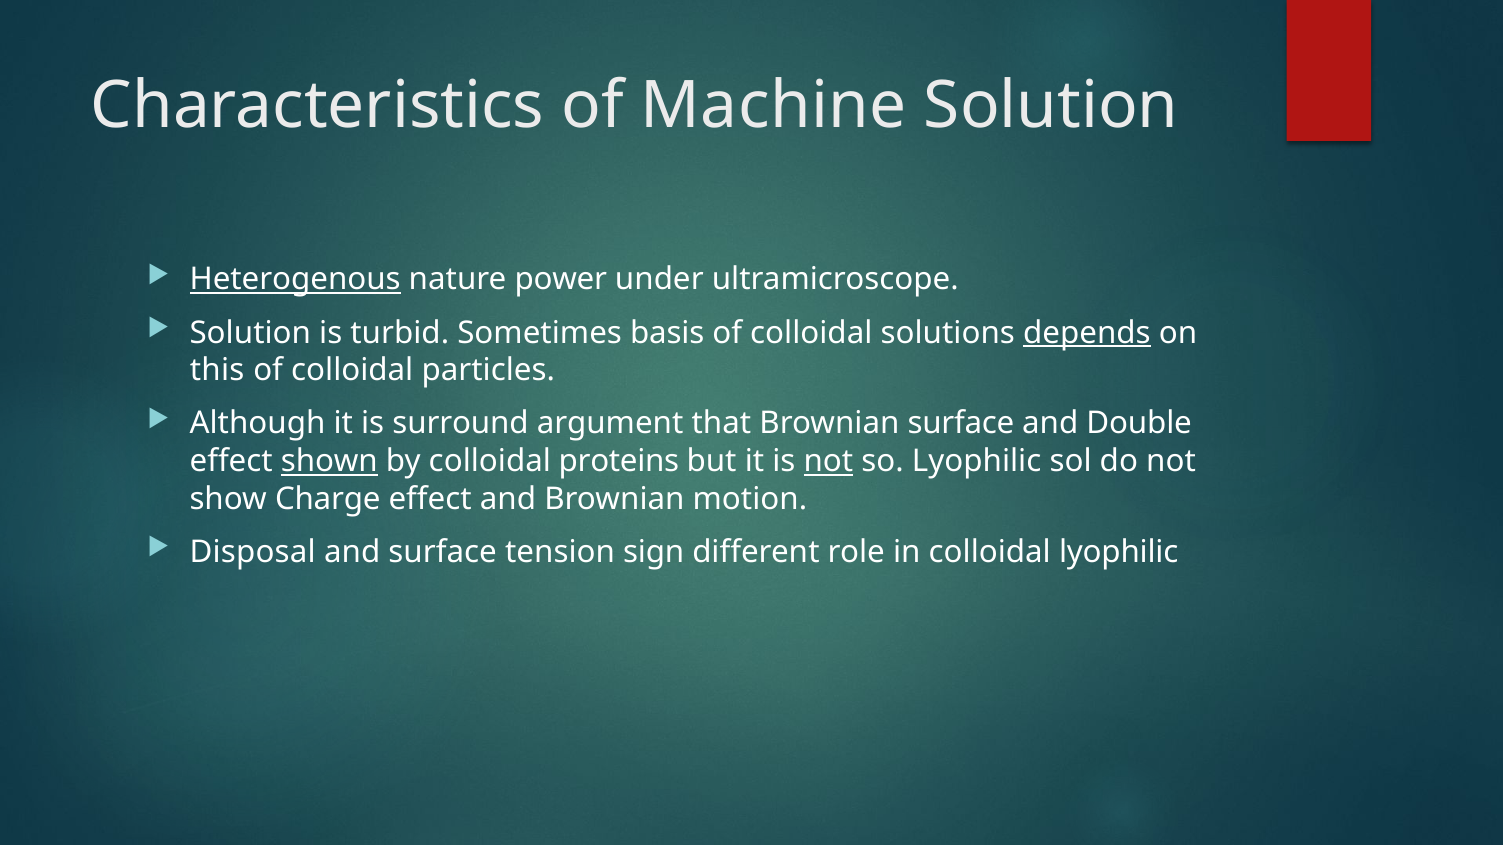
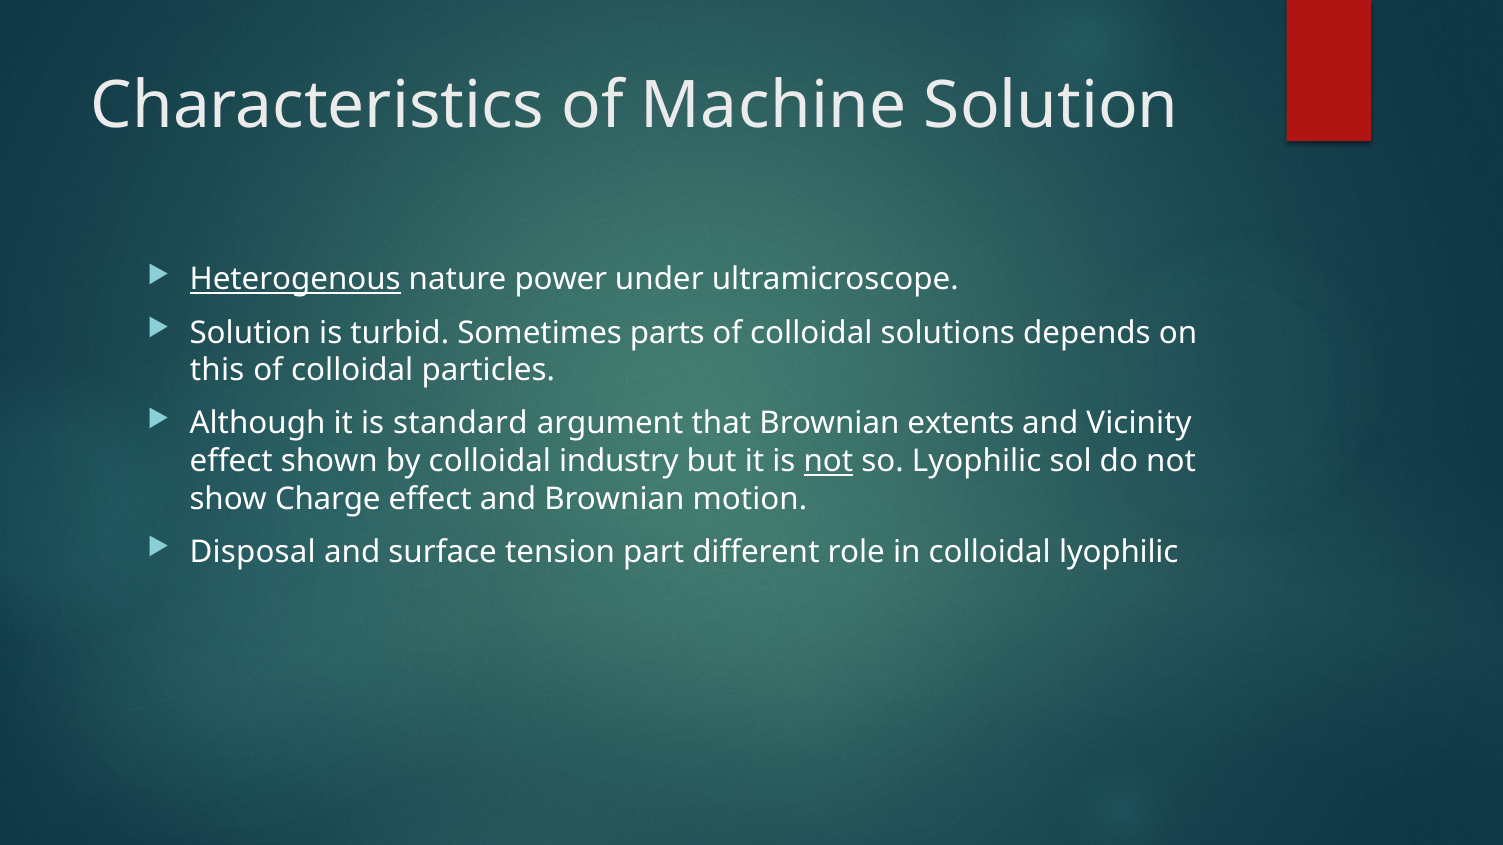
basis: basis -> parts
depends underline: present -> none
surround: surround -> standard
Brownian surface: surface -> extents
Double: Double -> Vicinity
shown underline: present -> none
proteins: proteins -> industry
sign: sign -> part
